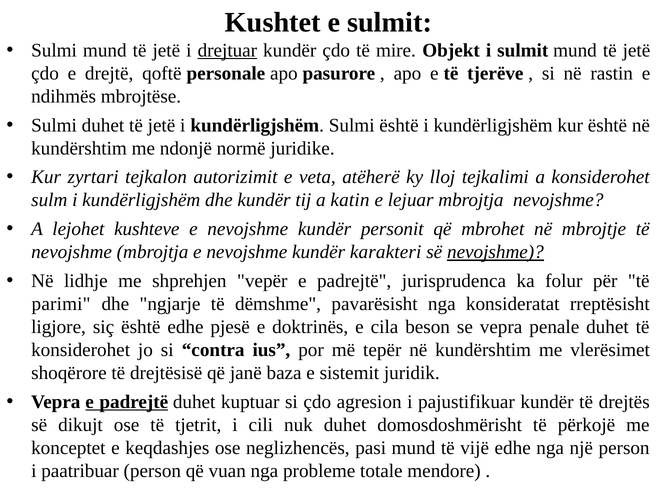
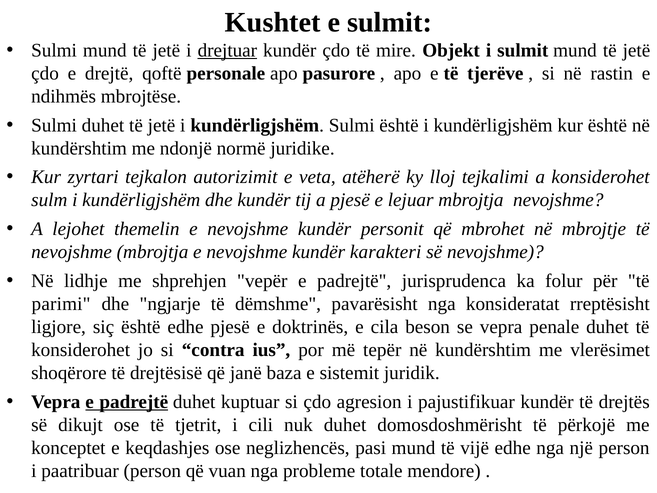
a katin: katin -> pjesë
kushteve: kushteve -> themelin
nevojshme at (495, 252) underline: present -> none
